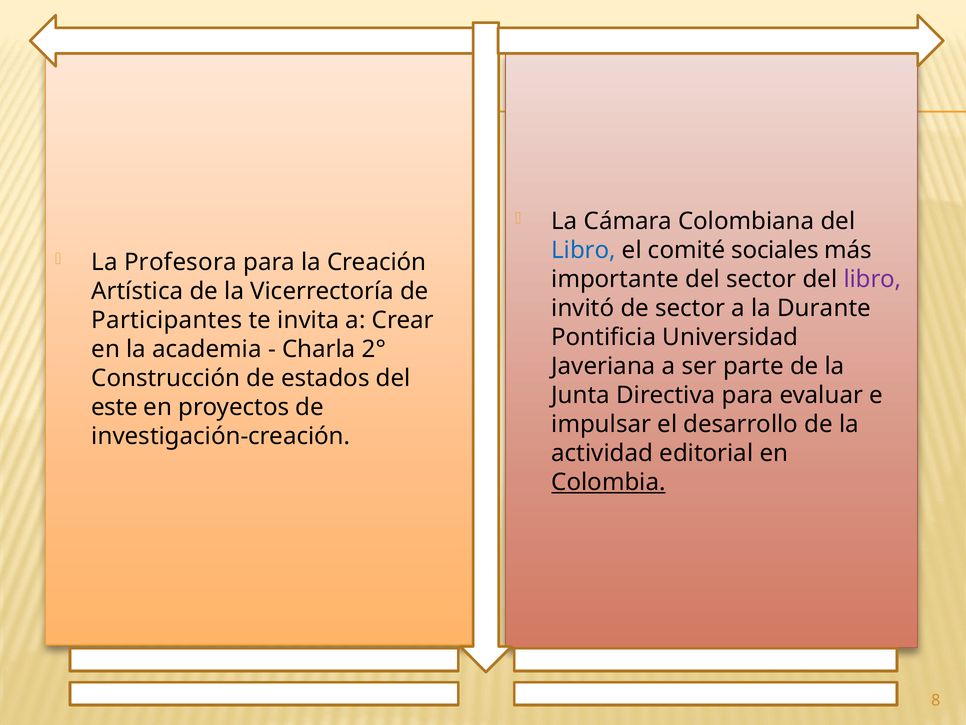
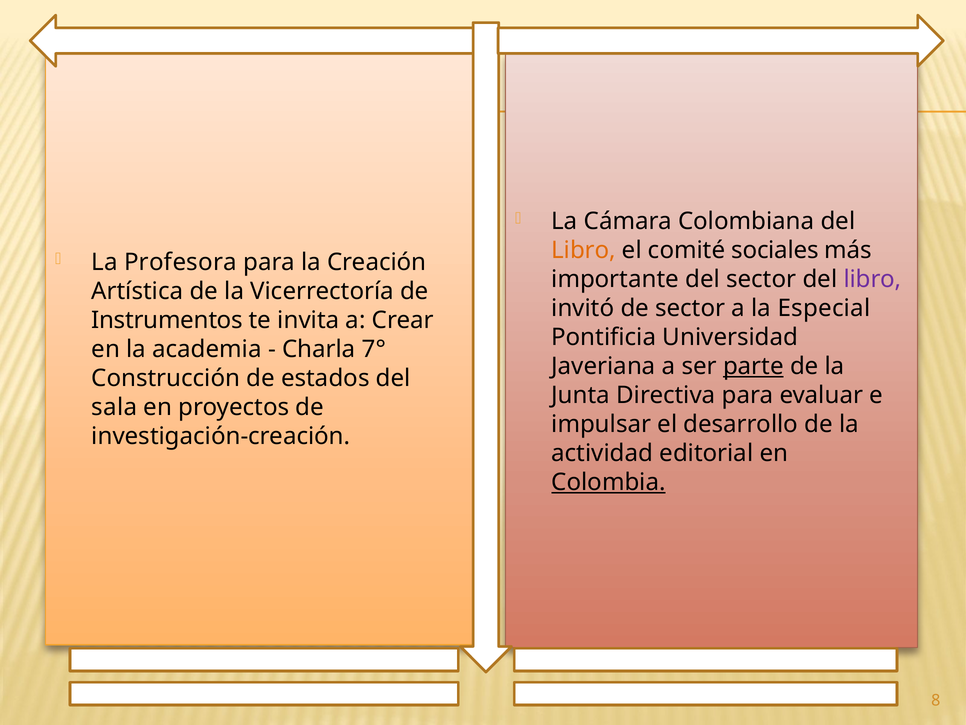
Libro at (584, 250) colour: blue -> orange
Durante: Durante -> Especial
Participantes: Participantes -> Instrumentos
2°: 2° -> 7°
parte underline: none -> present
este: este -> sala
